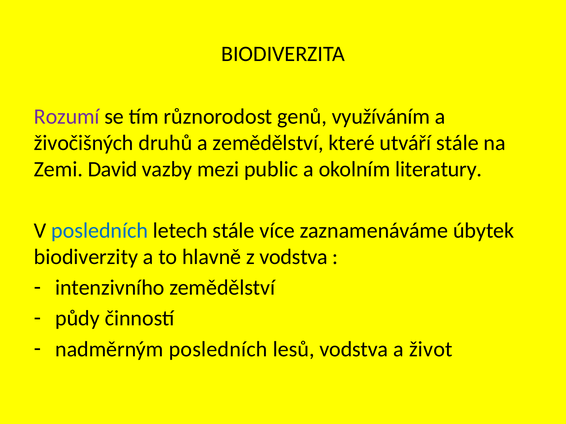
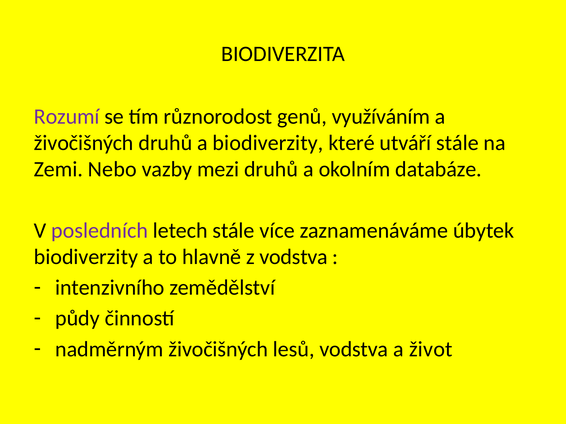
a zemědělství: zemědělství -> biodiverzity
David: David -> Nebo
mezi public: public -> druhů
literatury: literatury -> databáze
posledních at (100, 231) colour: blue -> purple
nadměrným posledních: posledních -> živočišných
